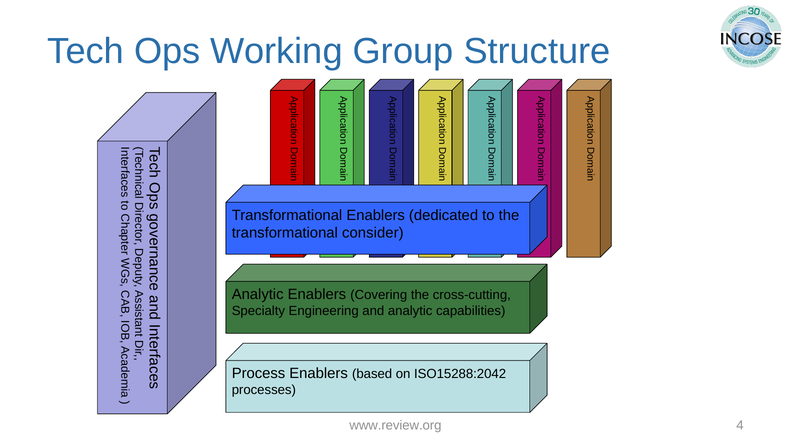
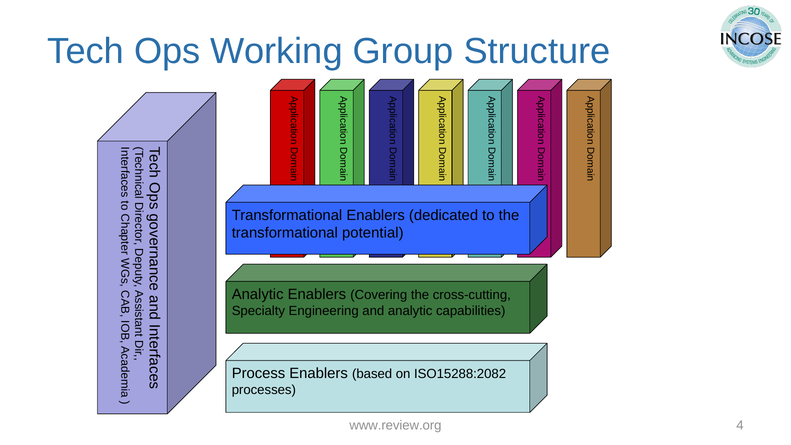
consider: consider -> potential
ISO15288:2042: ISO15288:2042 -> ISO15288:2082
